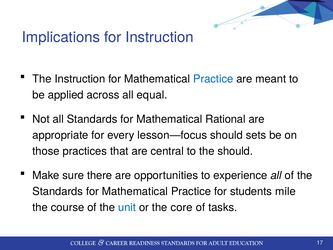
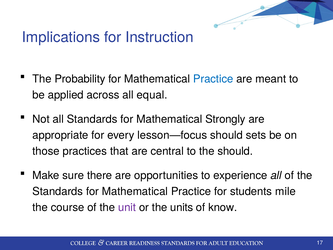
The Instruction: Instruction -> Probability
Rational: Rational -> Strongly
unit colour: blue -> purple
core: core -> units
tasks: tasks -> know
